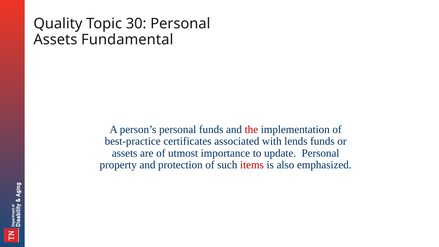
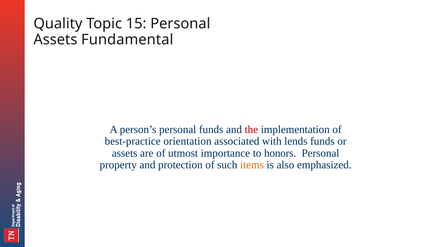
30: 30 -> 15
certificates: certificates -> orientation
update: update -> honors
items colour: red -> orange
